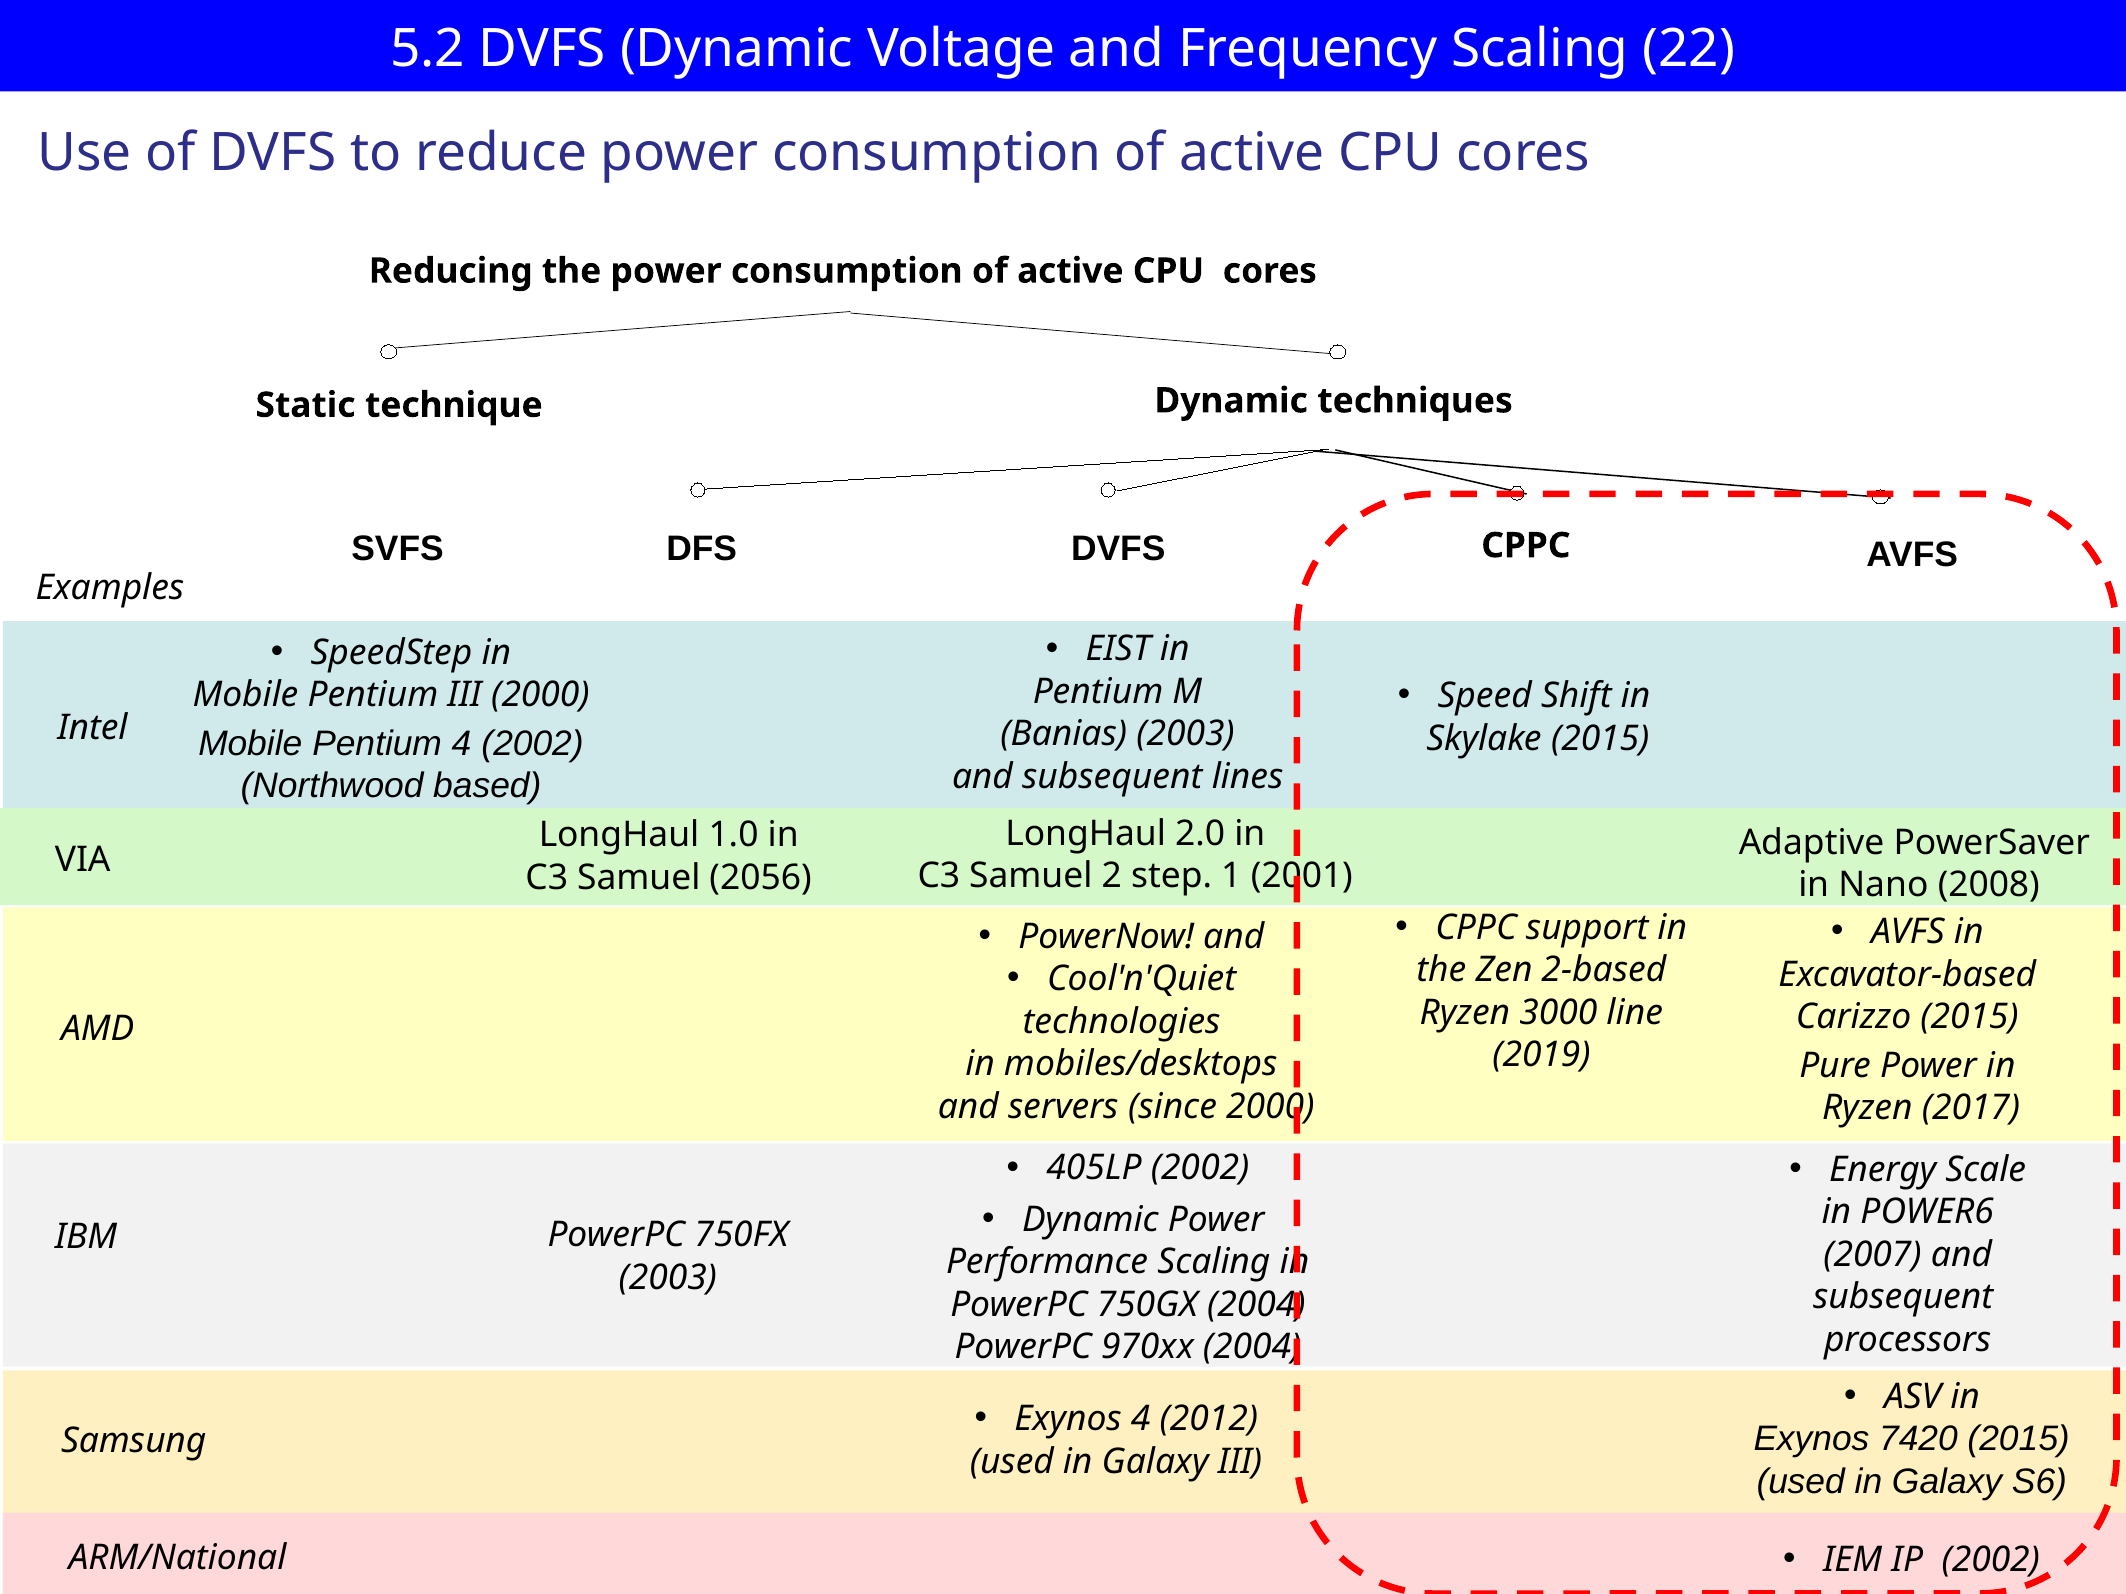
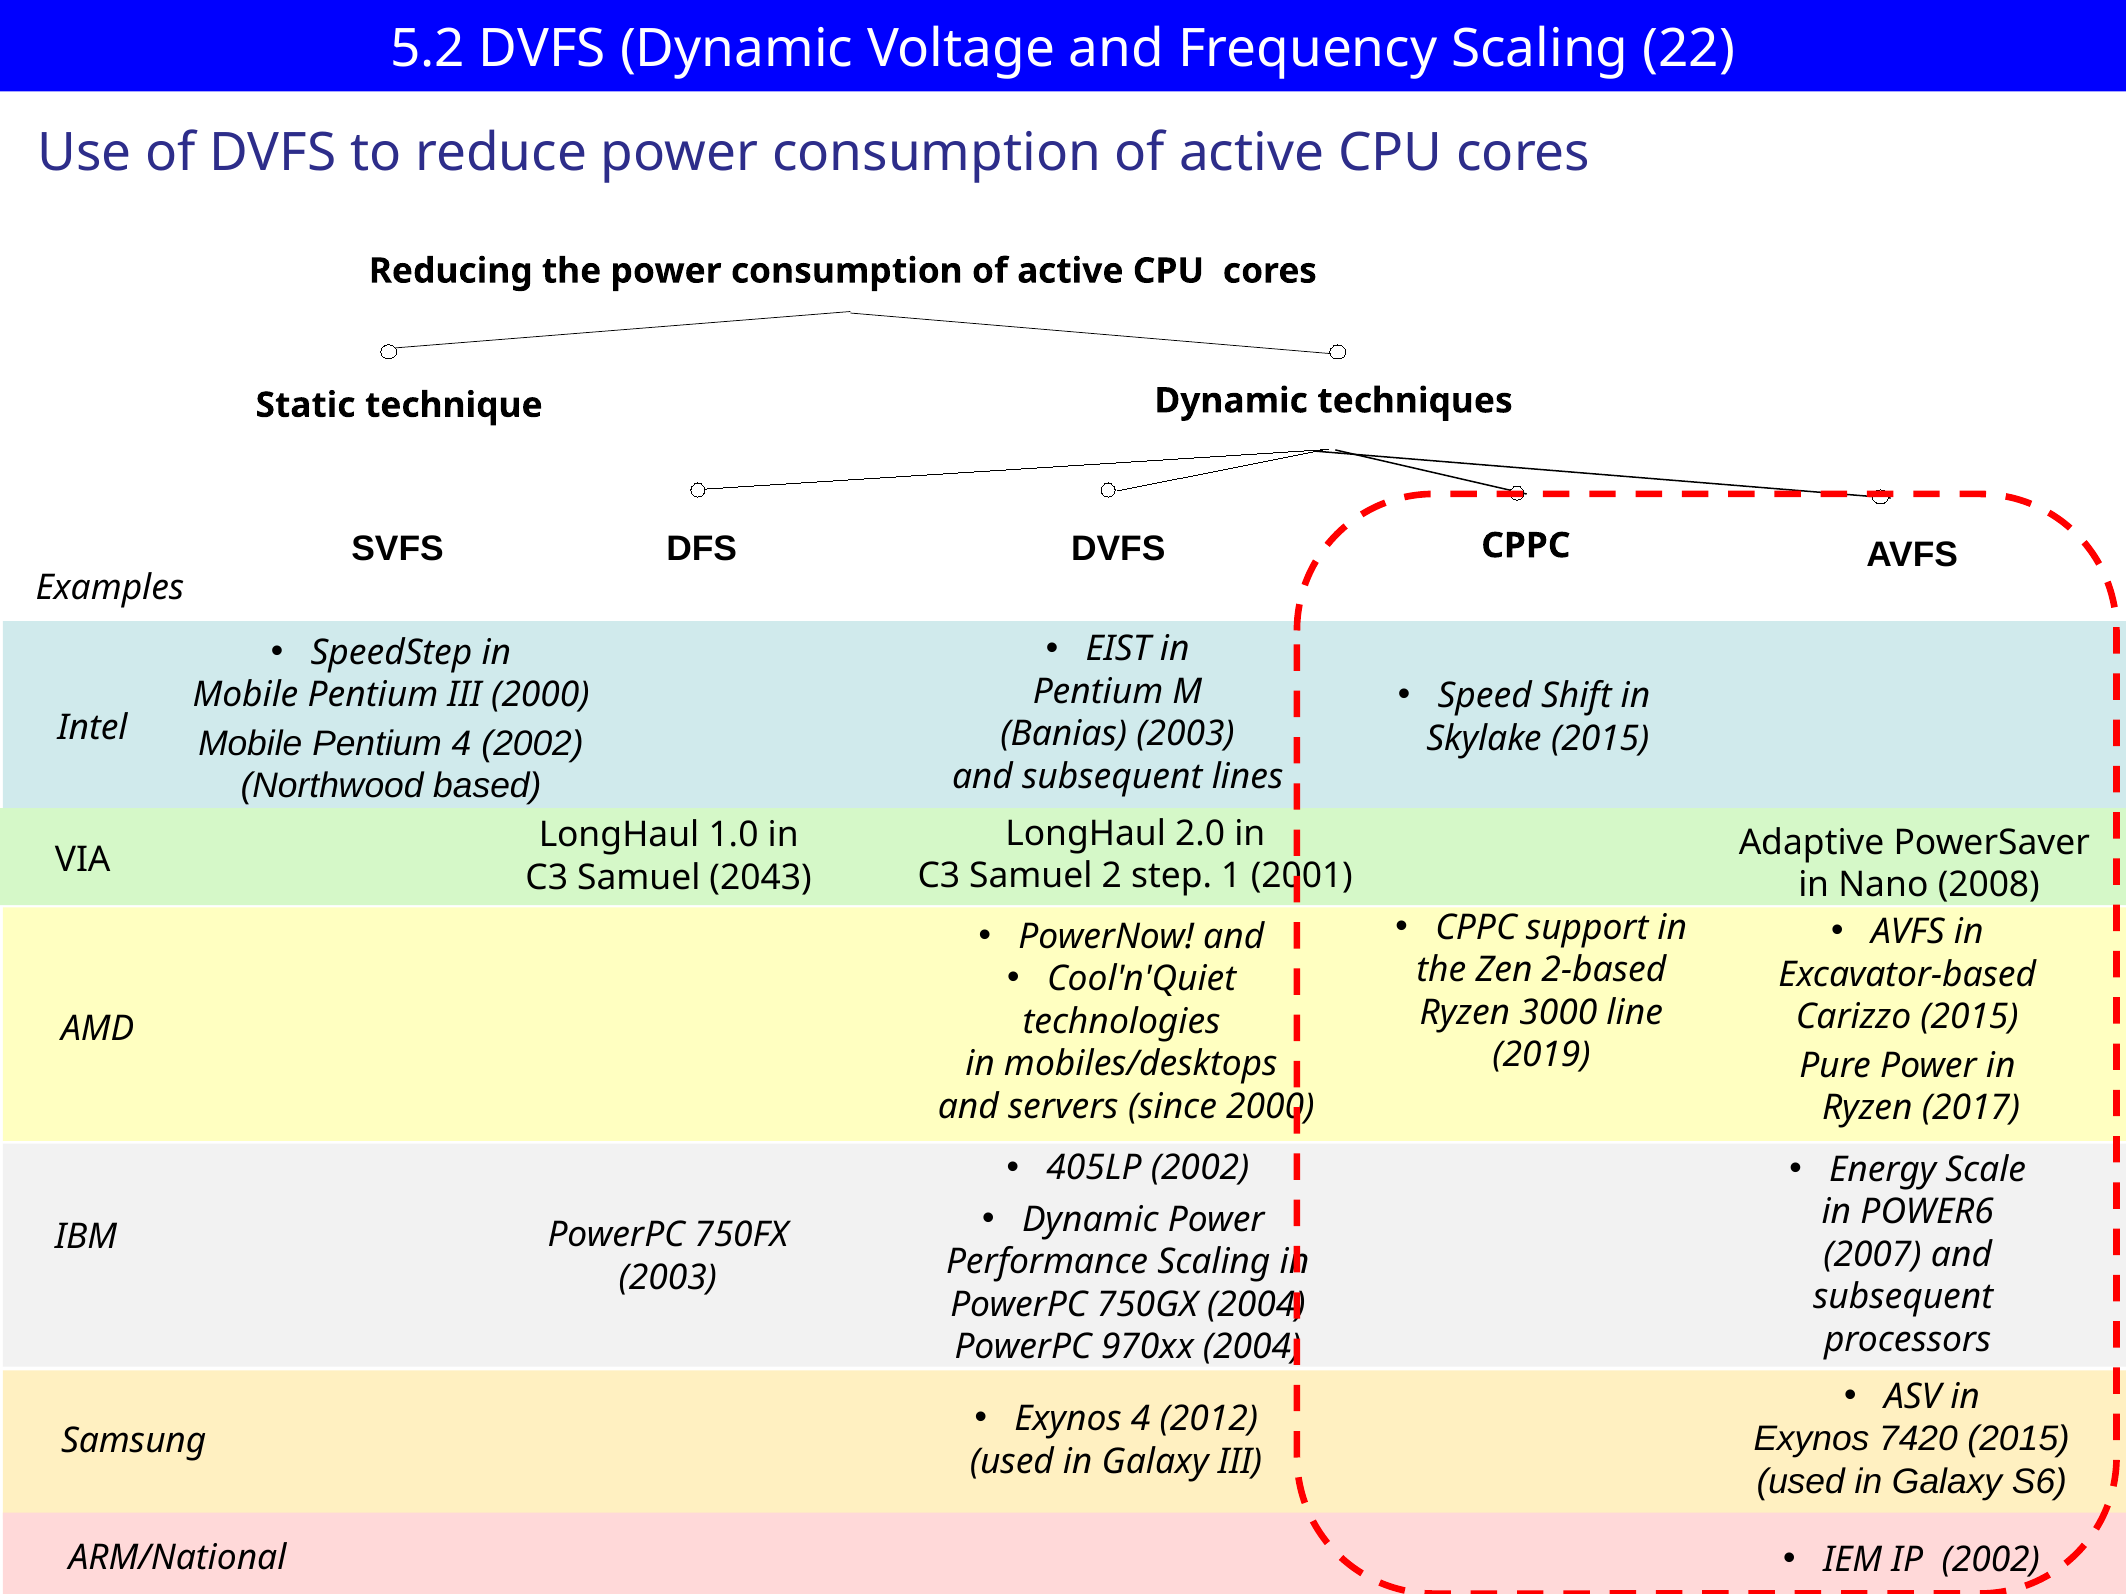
2056: 2056 -> 2043
